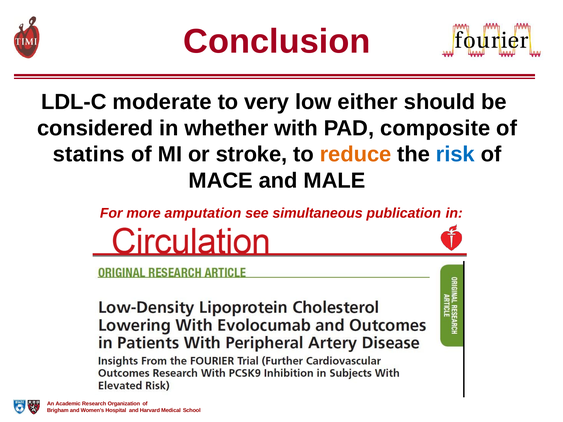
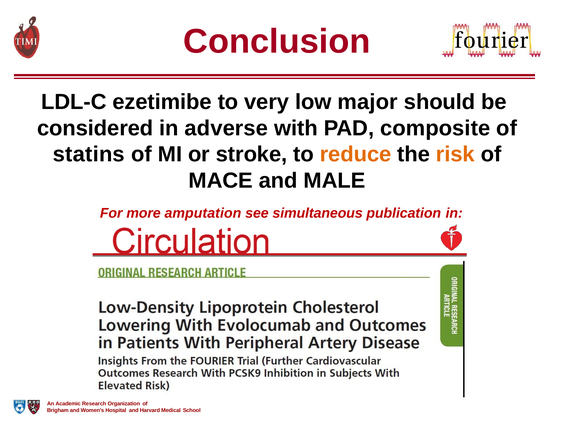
moderate: moderate -> ezetimibe
either: either -> major
whether: whether -> adverse
risk colour: blue -> orange
